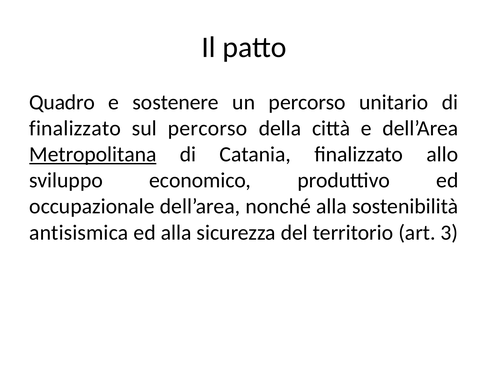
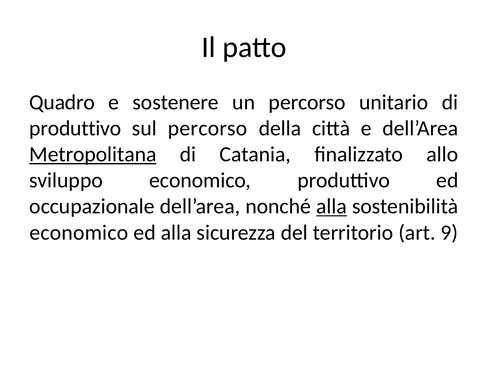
finalizzato at (75, 128): finalizzato -> produttivo
alla at (332, 207) underline: none -> present
antisismica at (79, 233): antisismica -> economico
3: 3 -> 9
